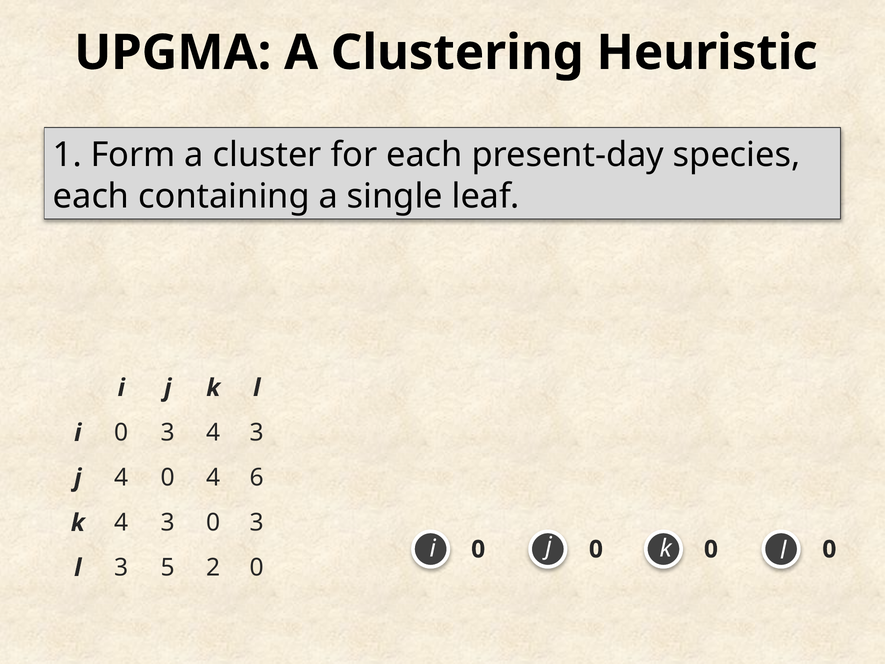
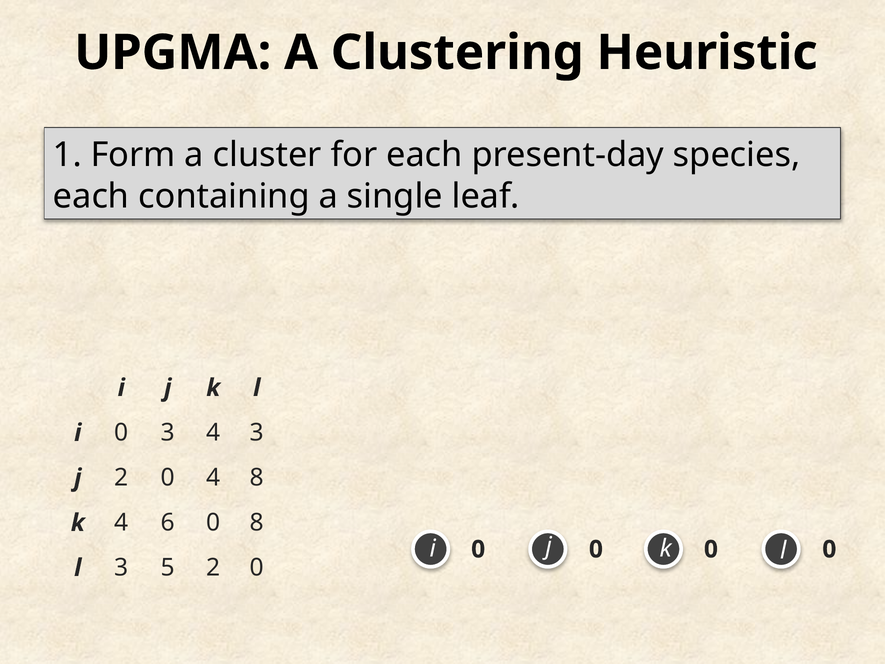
j 4: 4 -> 2
4 6: 6 -> 8
k 4 3: 3 -> 6
3 at (257, 523): 3 -> 8
